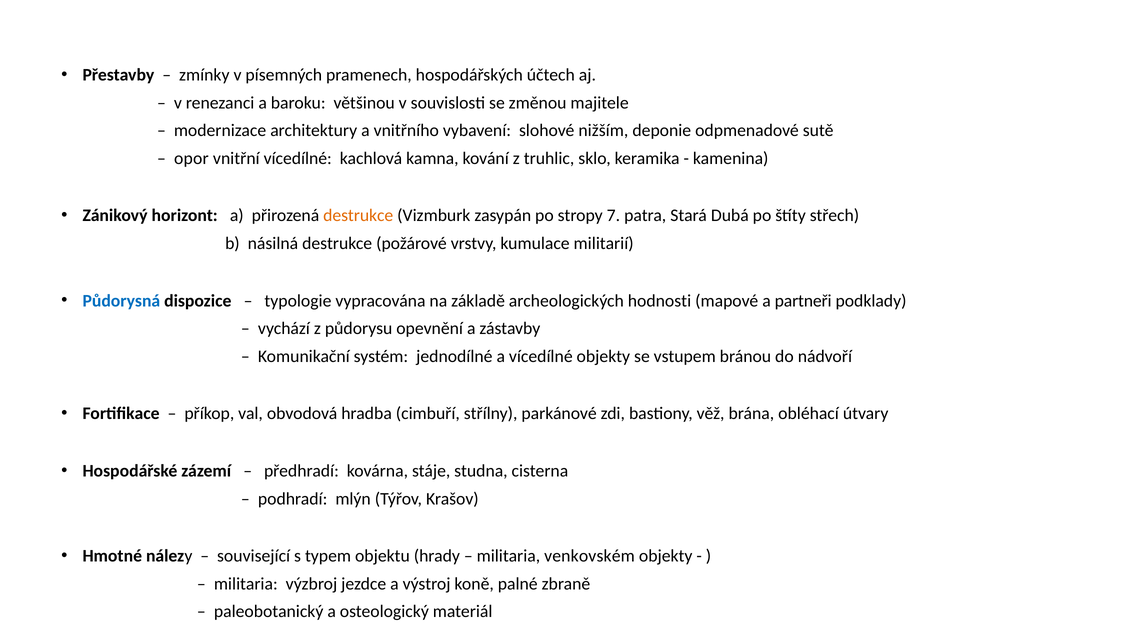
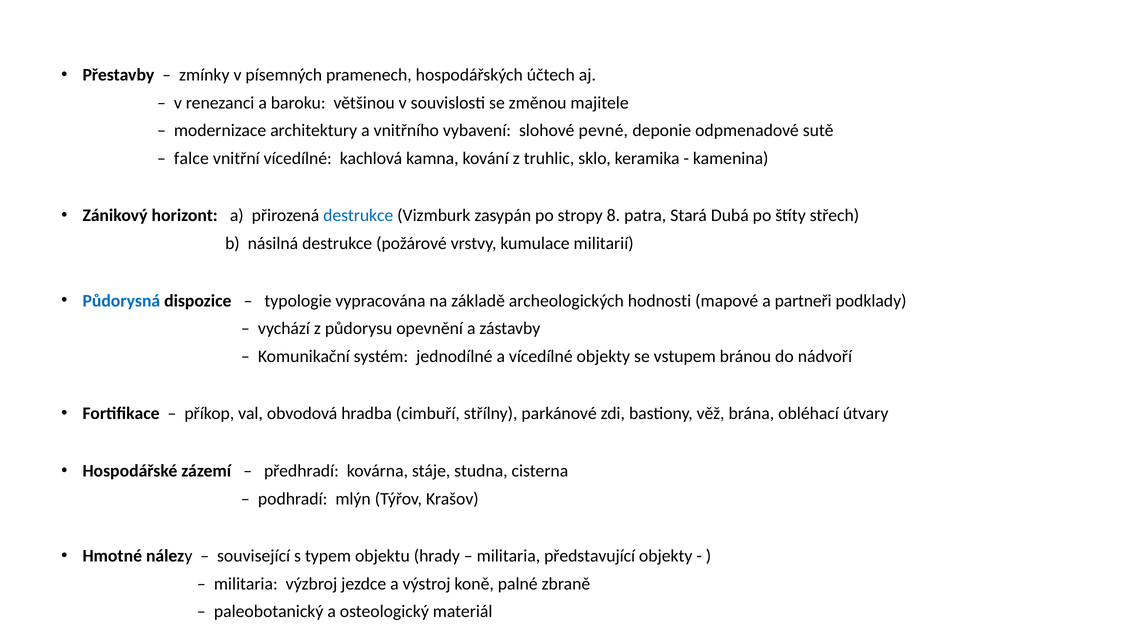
nižším: nižším -> pevné
opor: opor -> falce
destrukce at (358, 216) colour: orange -> blue
7: 7 -> 8
venkovském: venkovském -> představující
